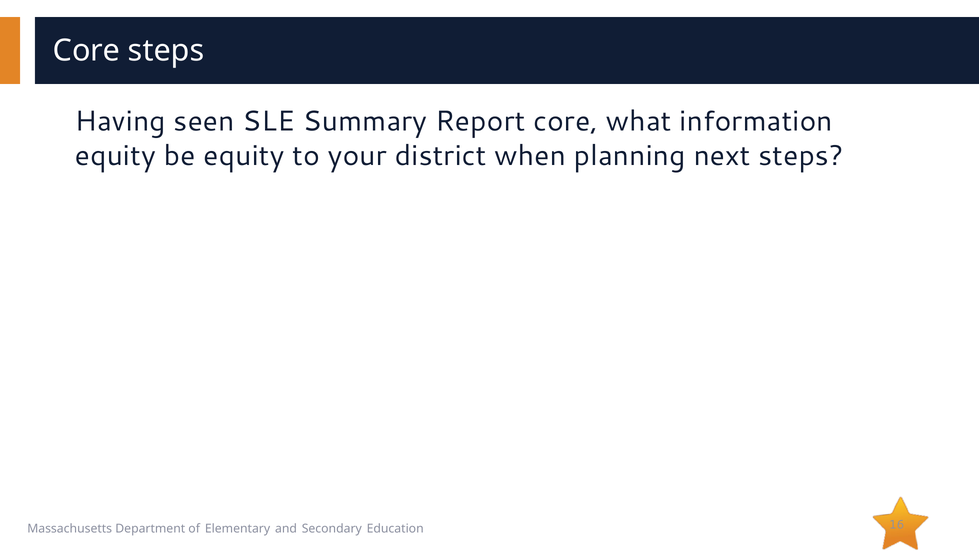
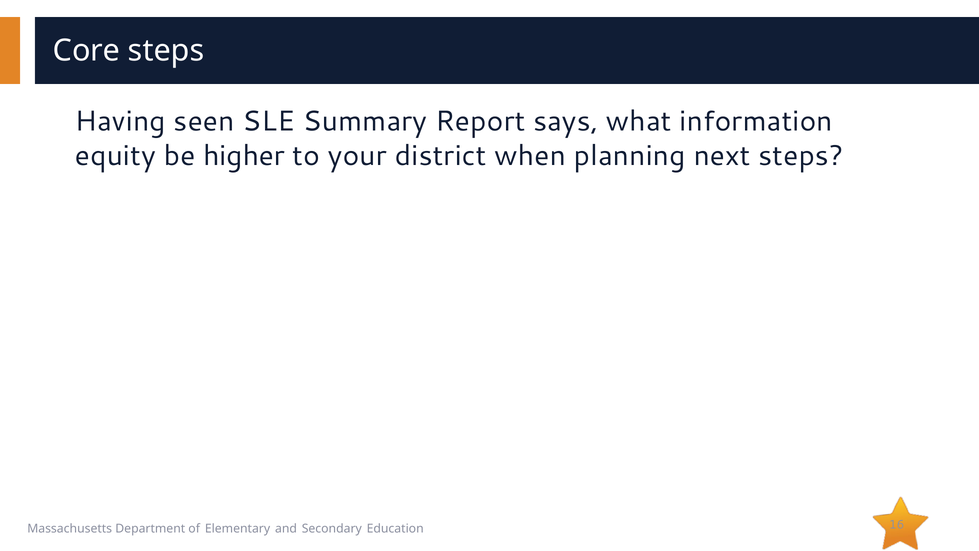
Report core: core -> says
be equity: equity -> higher
